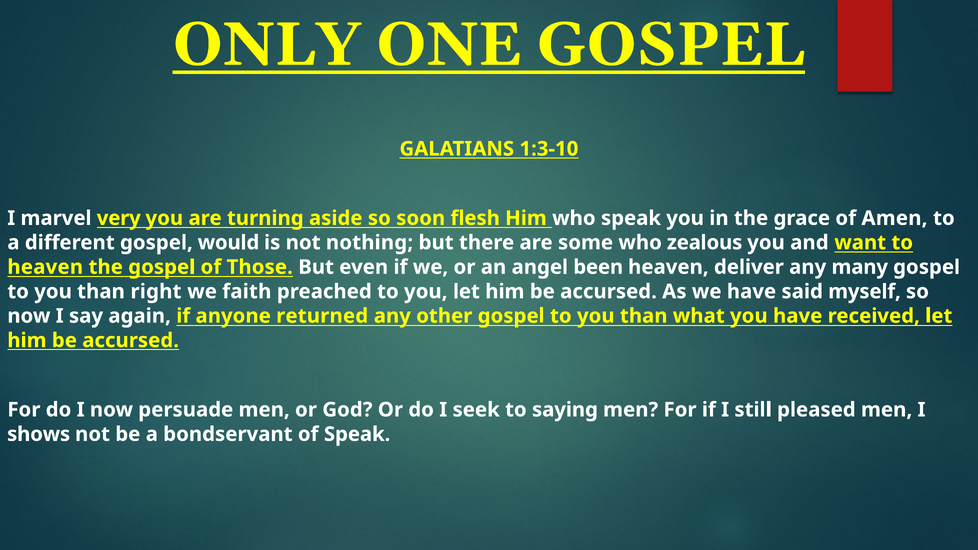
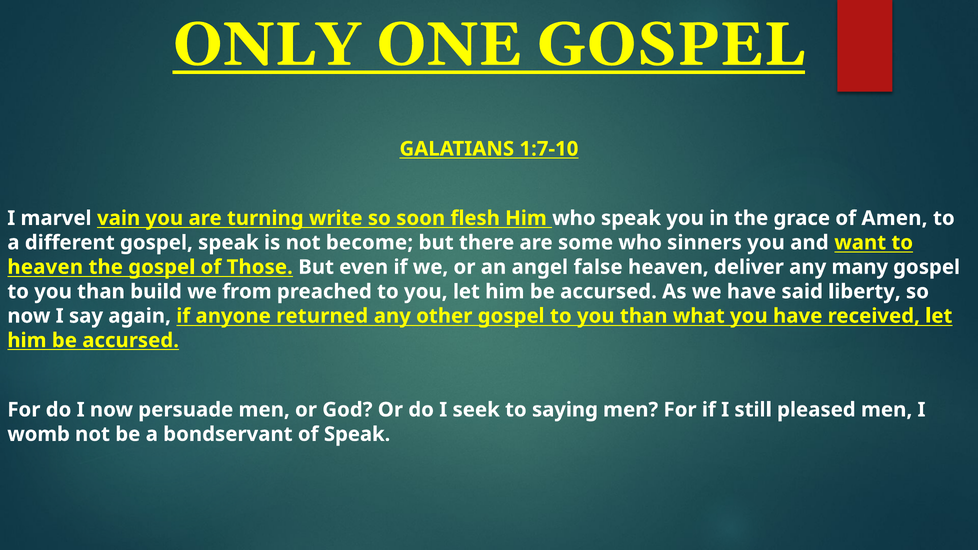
1:3-10: 1:3-10 -> 1:7-10
very: very -> vain
aside: aside -> write
gospel would: would -> speak
nothing: nothing -> become
zealous: zealous -> sinners
been: been -> false
right: right -> build
faith: faith -> from
myself: myself -> liberty
shows: shows -> womb
